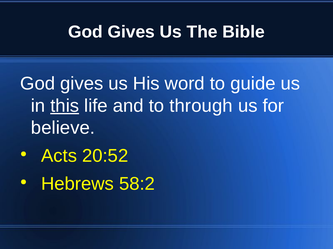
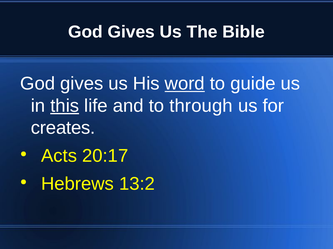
word underline: none -> present
believe: believe -> creates
20:52: 20:52 -> 20:17
58:2: 58:2 -> 13:2
